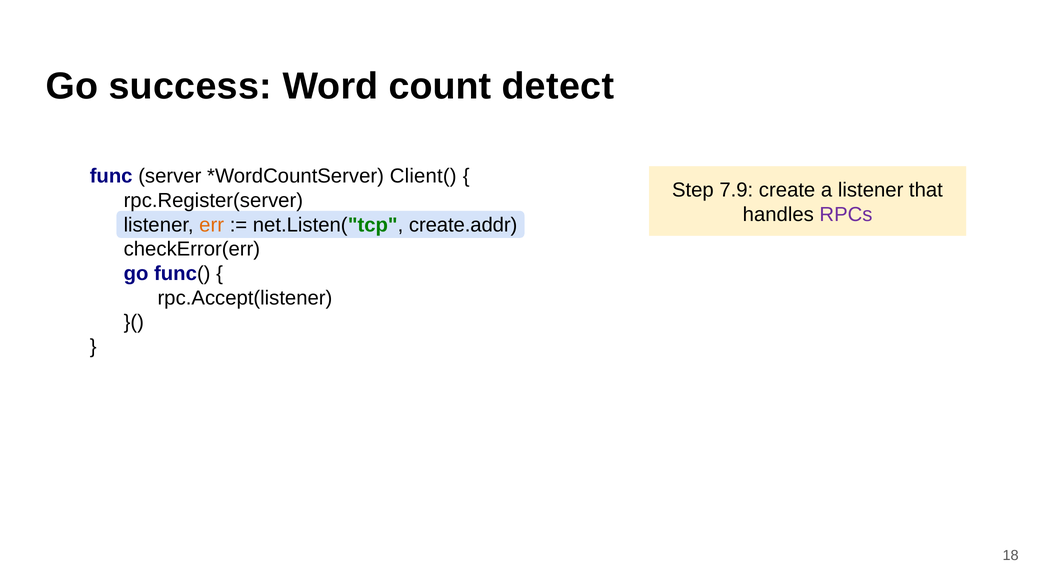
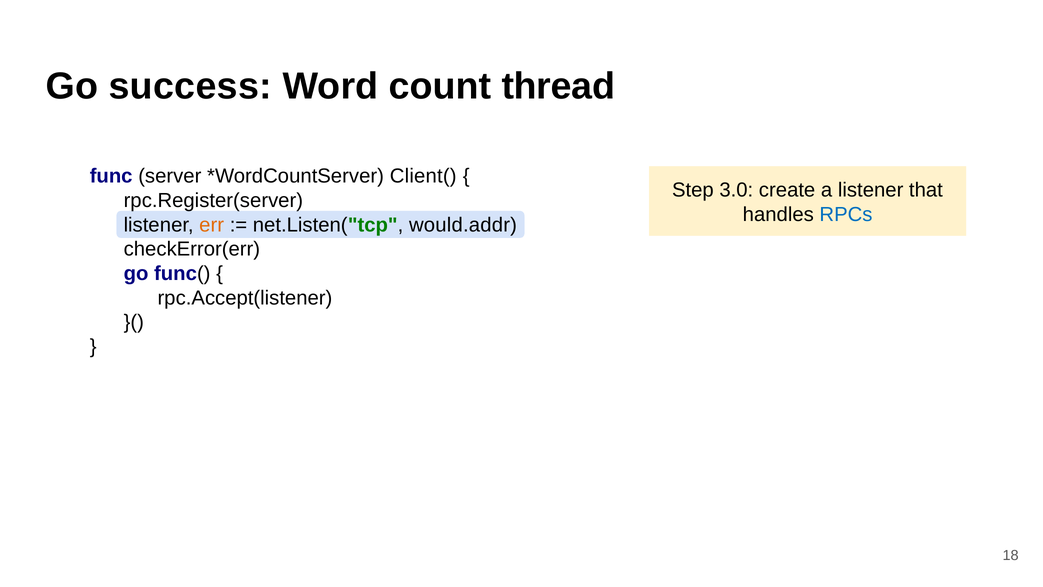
detect: detect -> thread
7.9: 7.9 -> 3.0
RPCs colour: purple -> blue
create.addr: create.addr -> would.addr
